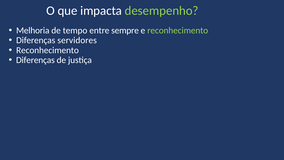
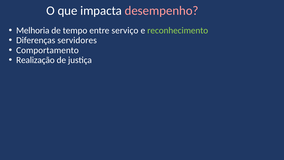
desempenho colour: light green -> pink
sempre: sempre -> serviço
Reconhecimento at (47, 50): Reconhecimento -> Comportamento
Diferenças at (35, 60): Diferenças -> Realização
